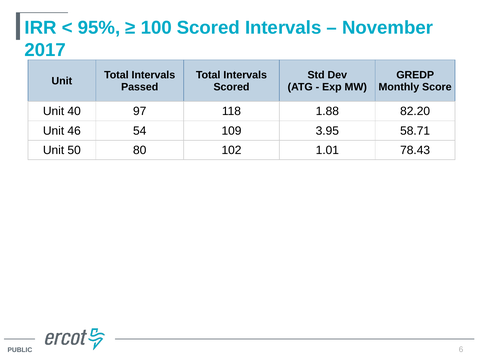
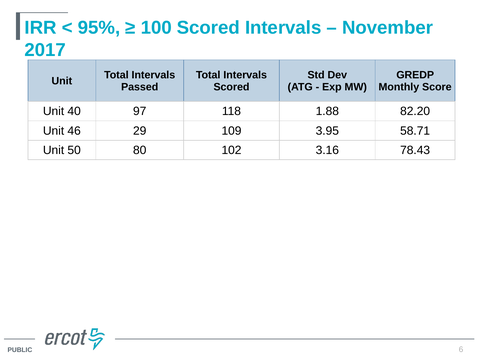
54: 54 -> 29
1.01: 1.01 -> 3.16
